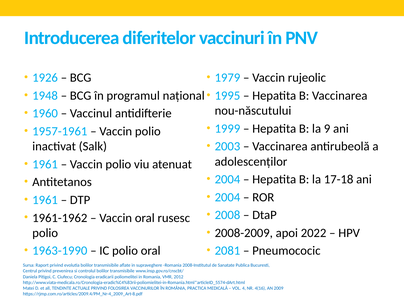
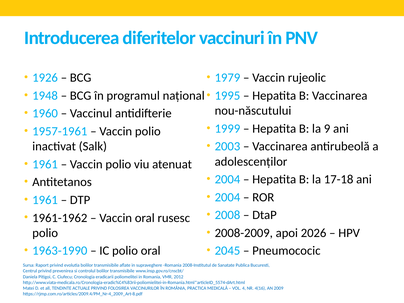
2022: 2022 -> 2026
2081: 2081 -> 2045
